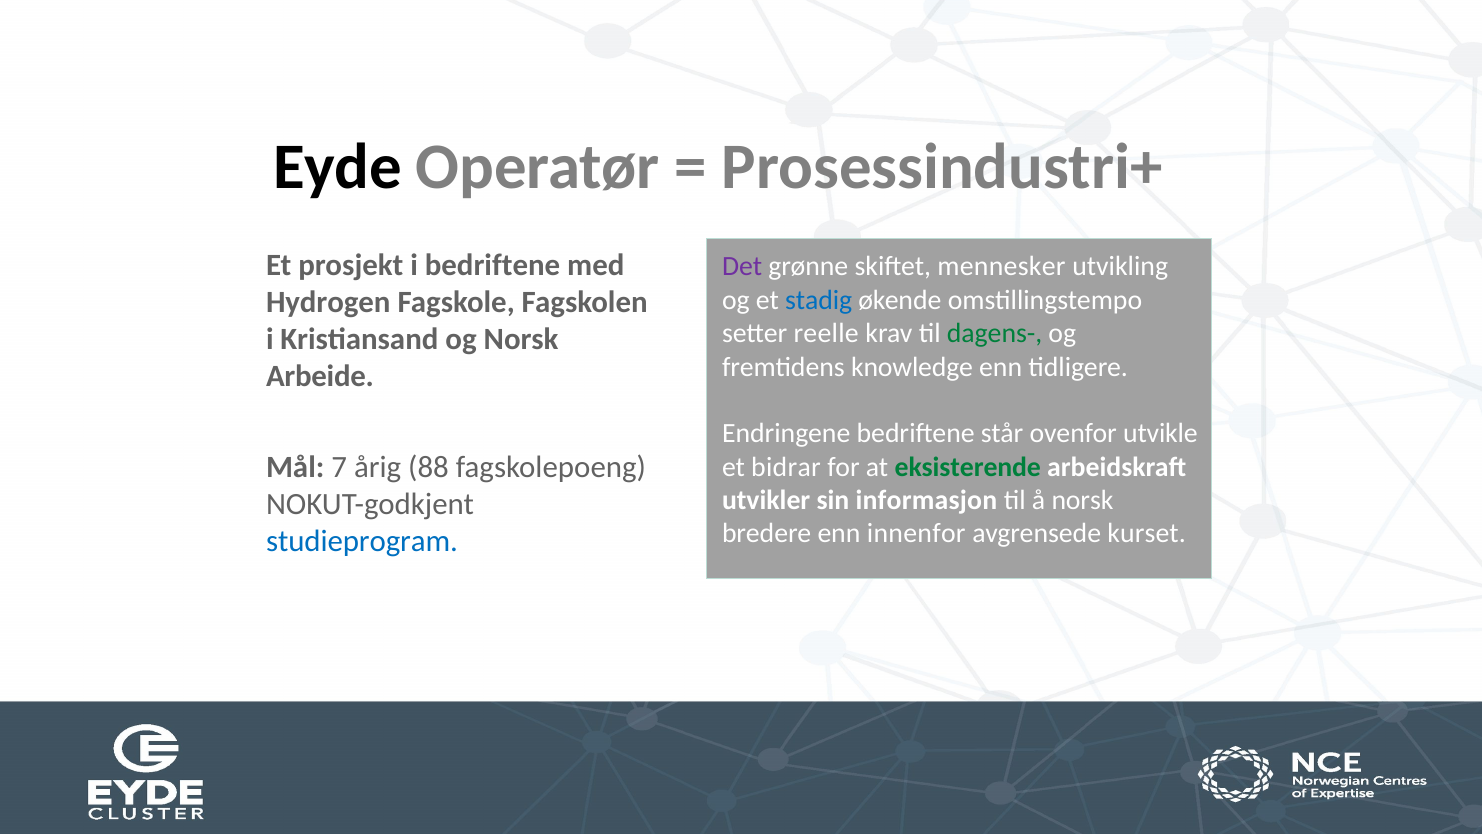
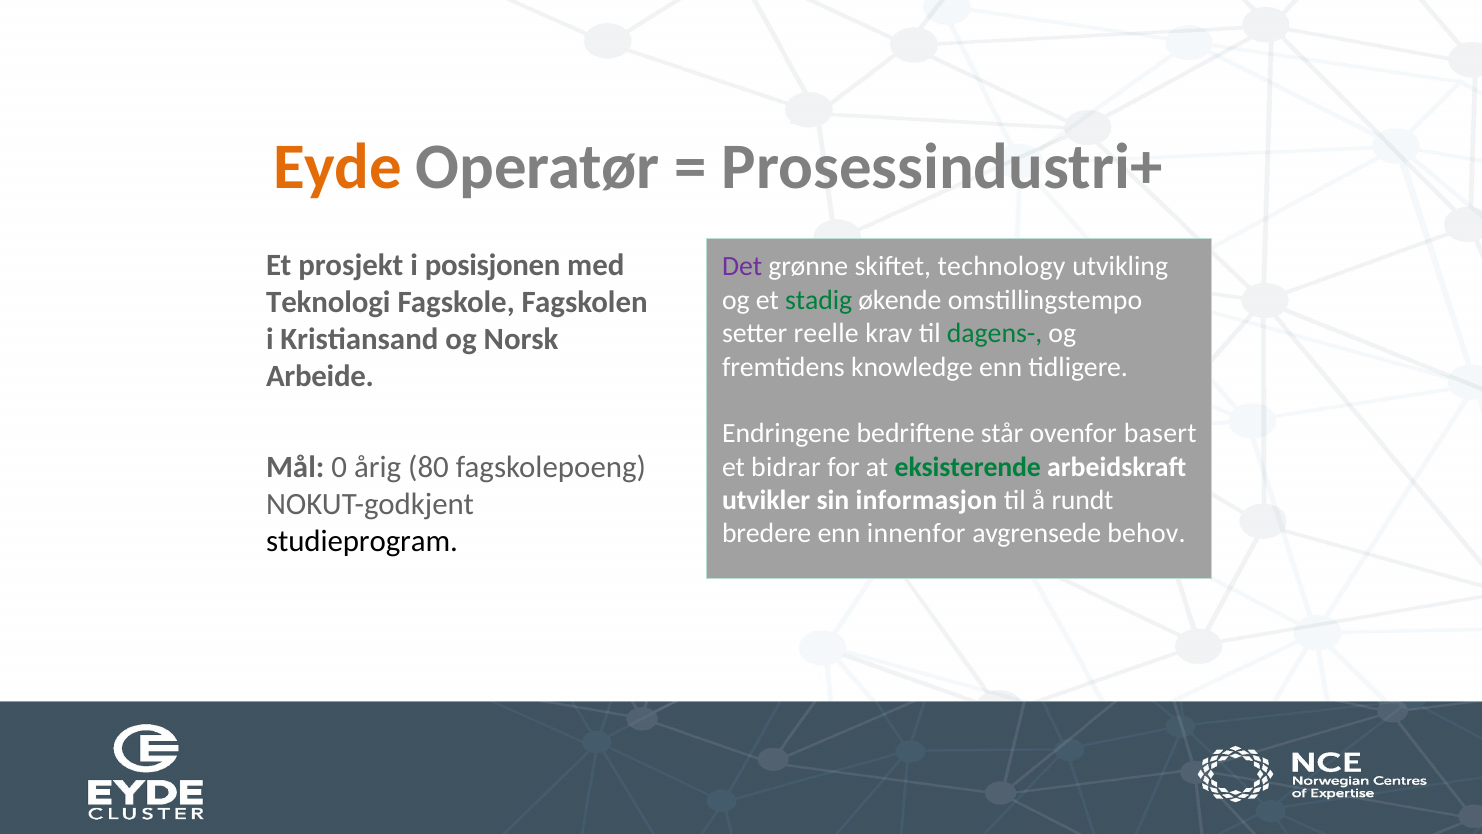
Eyde colour: black -> orange
i bedriftene: bedriftene -> posisjonen
mennesker: mennesker -> technology
stadig colour: blue -> green
Hydrogen: Hydrogen -> Teknologi
utvikle: utvikle -> basert
7: 7 -> 0
88: 88 -> 80
å norsk: norsk -> rundt
kurset: kurset -> behov
studieprogram colour: blue -> black
